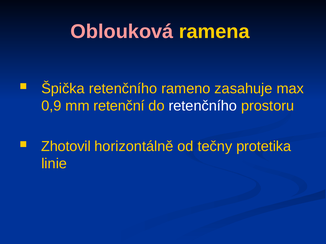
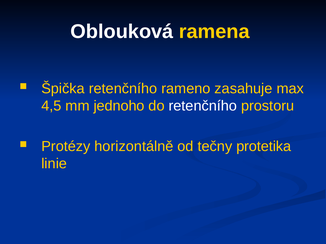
Oblouková colour: pink -> white
0,9: 0,9 -> 4,5
retenční: retenční -> jednoho
Zhotovil: Zhotovil -> Protézy
